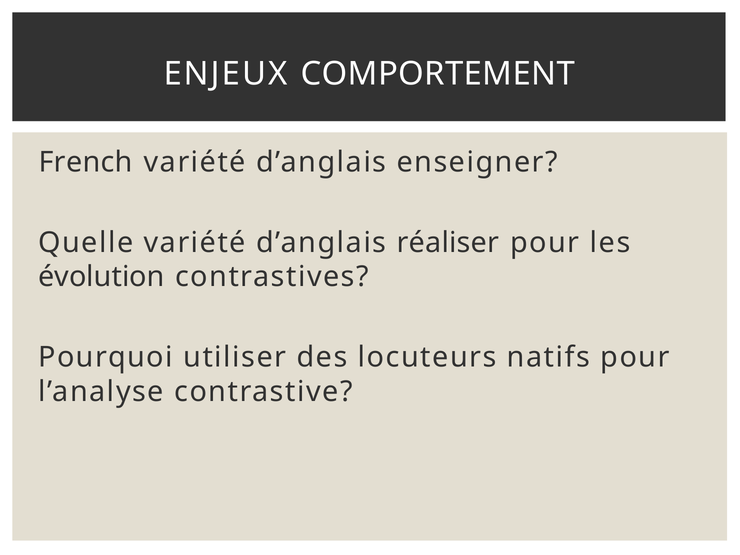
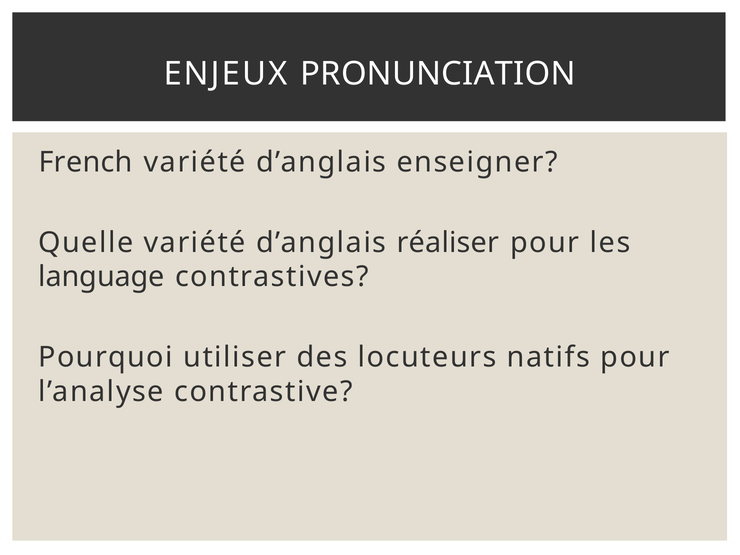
COMPORTEMENT: COMPORTEMENT -> PRONUNCIATION
évolution: évolution -> language
